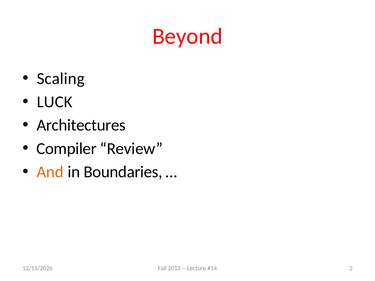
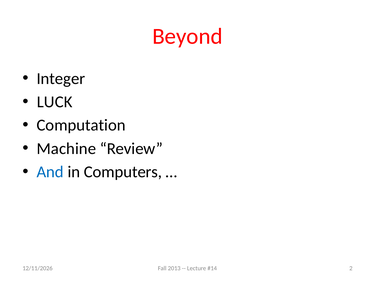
Scaling: Scaling -> Integer
Architectures: Architectures -> Computation
Compiler: Compiler -> Machine
And colour: orange -> blue
Boundaries: Boundaries -> Computers
